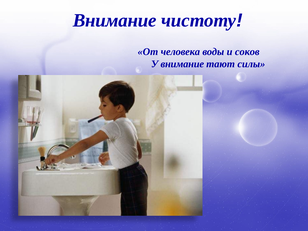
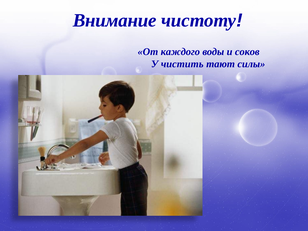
человека: человека -> каждого
У внимание: внимание -> чистить
